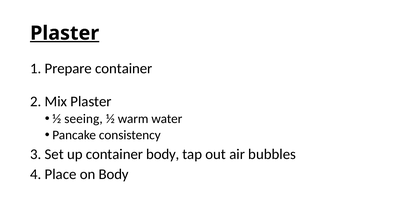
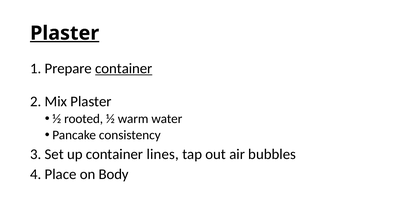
container at (124, 69) underline: none -> present
seeing: seeing -> rooted
container body: body -> lines
